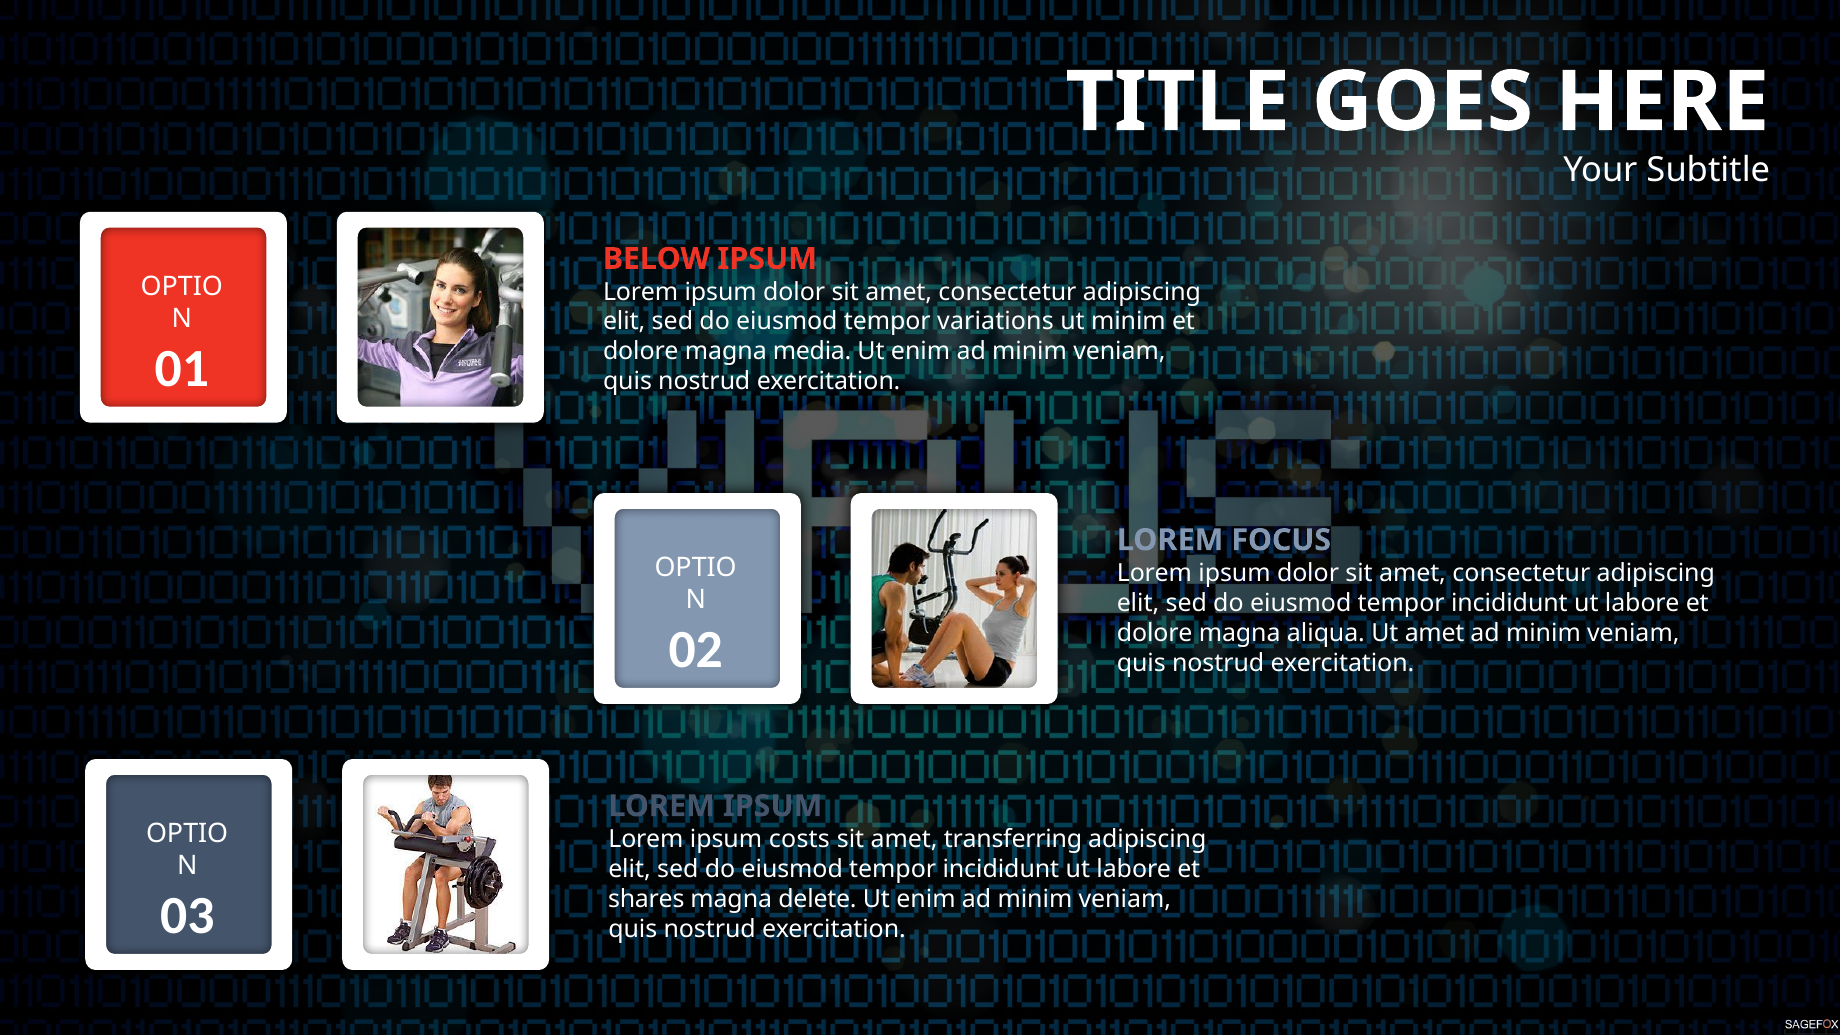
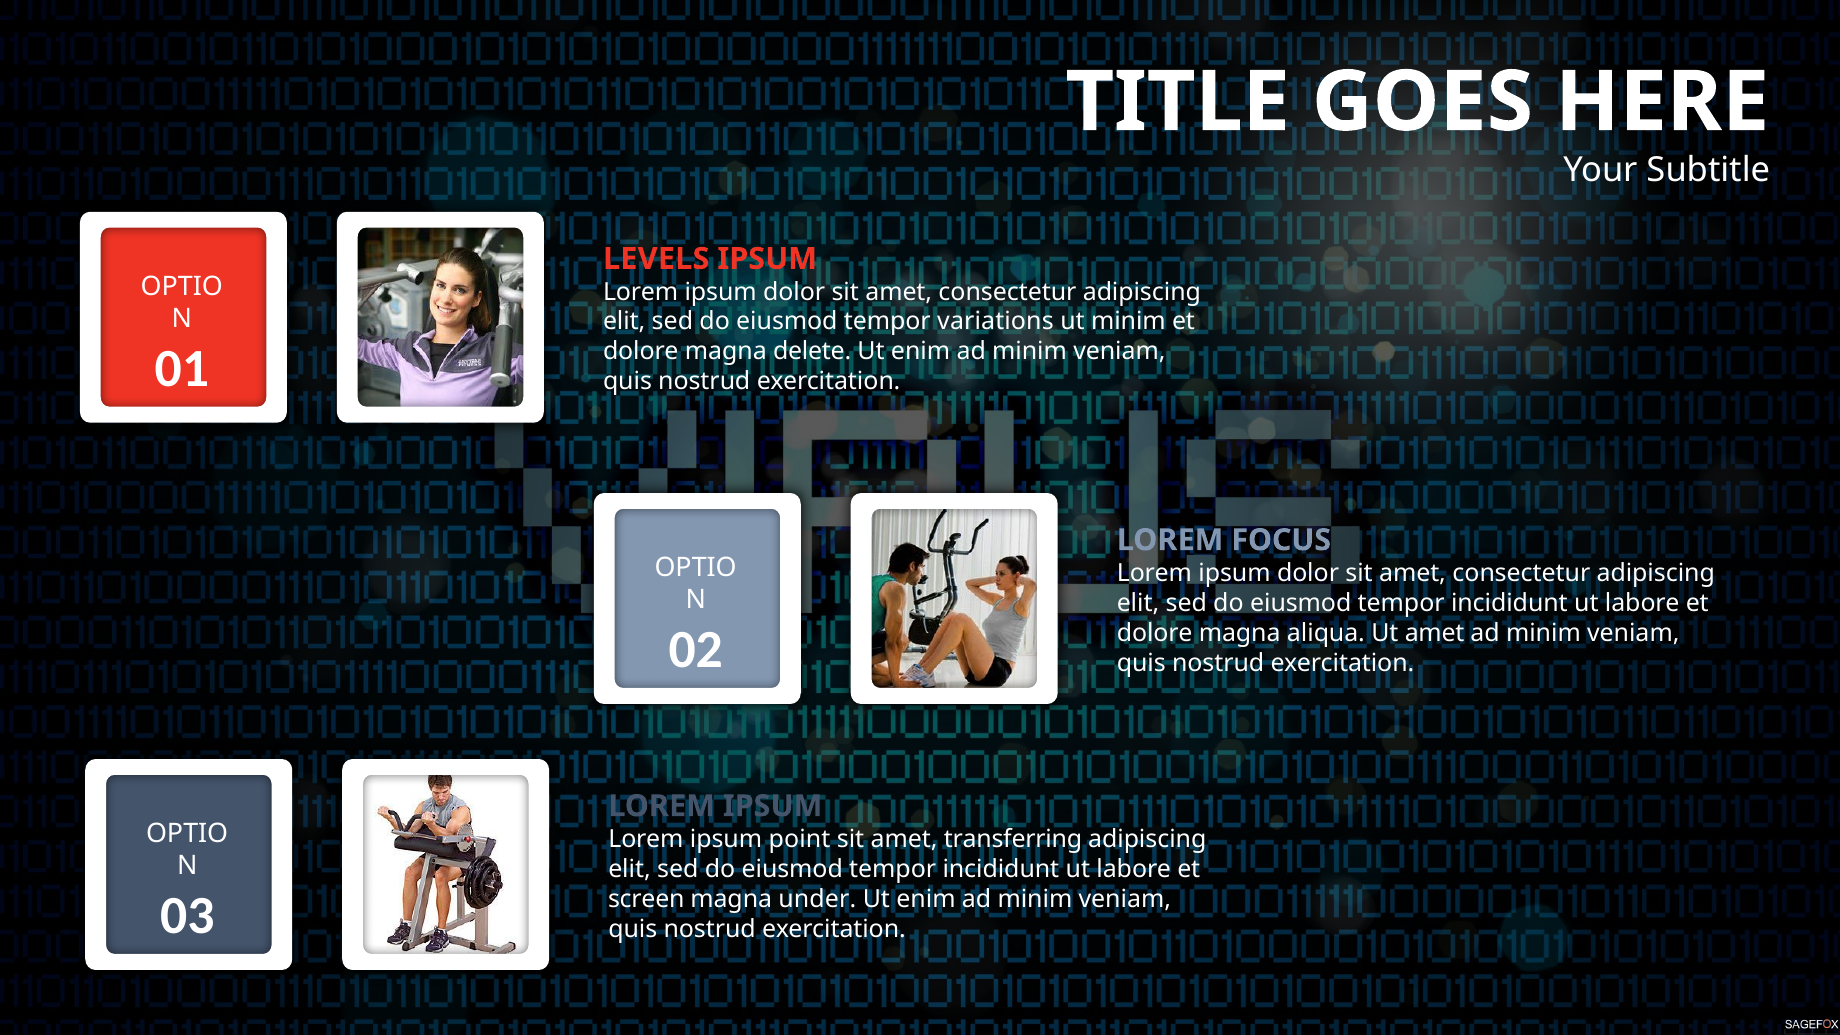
BELOW: BELOW -> LEVELS
media: media -> delete
costs: costs -> point
shares: shares -> screen
delete: delete -> under
